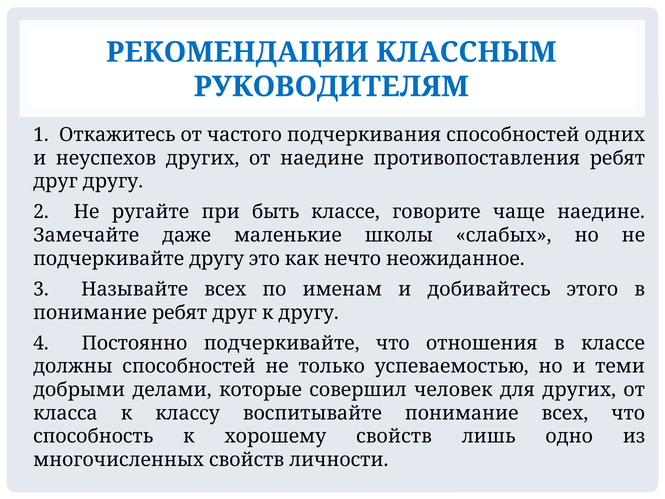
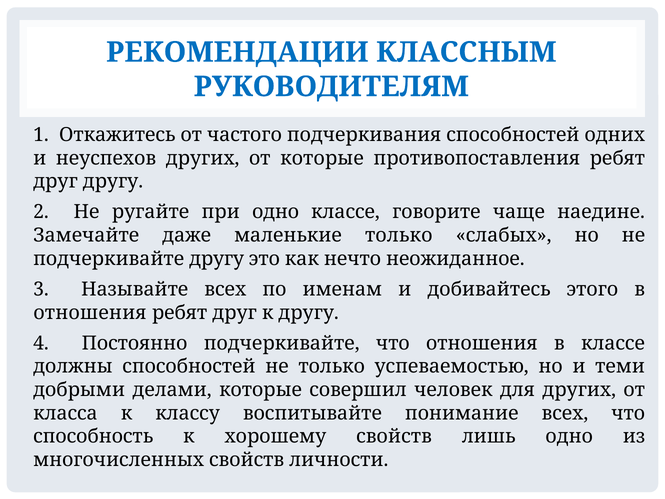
от наедине: наедине -> которые
при быть: быть -> одно
маленькие школы: школы -> только
понимание at (90, 312): понимание -> отношения
